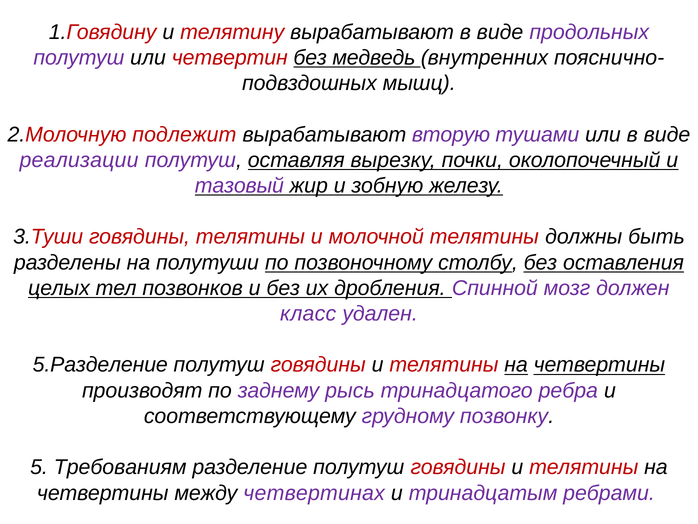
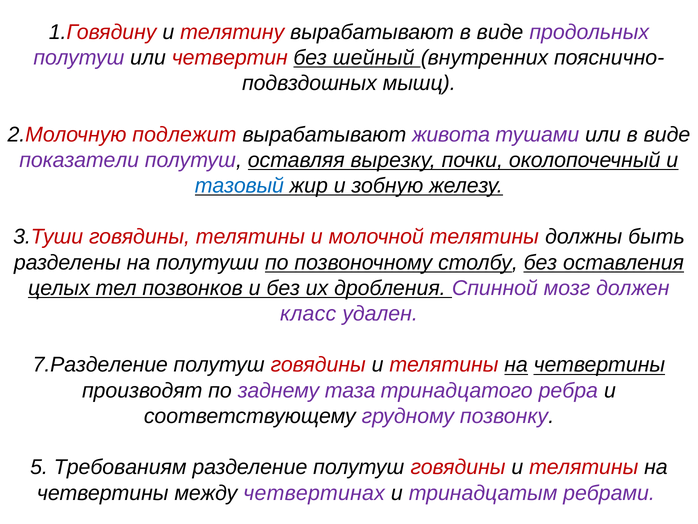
медведь: медведь -> шейный
вторую: вторую -> живота
реализации: реализации -> показатели
тазовый colour: purple -> blue
5.Разделение: 5.Разделение -> 7.Разделение
рысь: рысь -> таза
